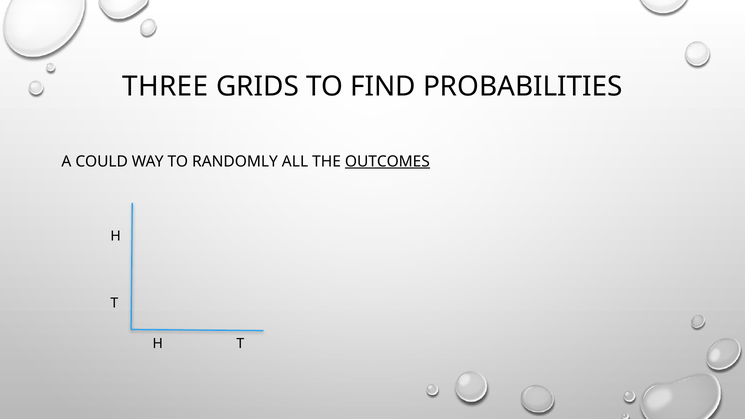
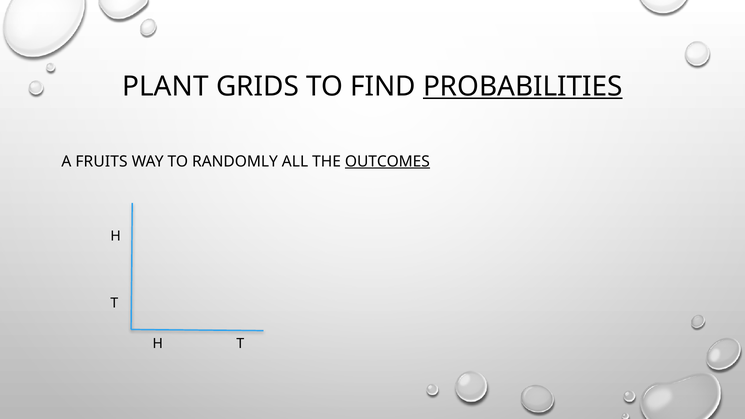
THREE: THREE -> PLANT
PROBABILITIES underline: none -> present
COULD: COULD -> FRUITS
